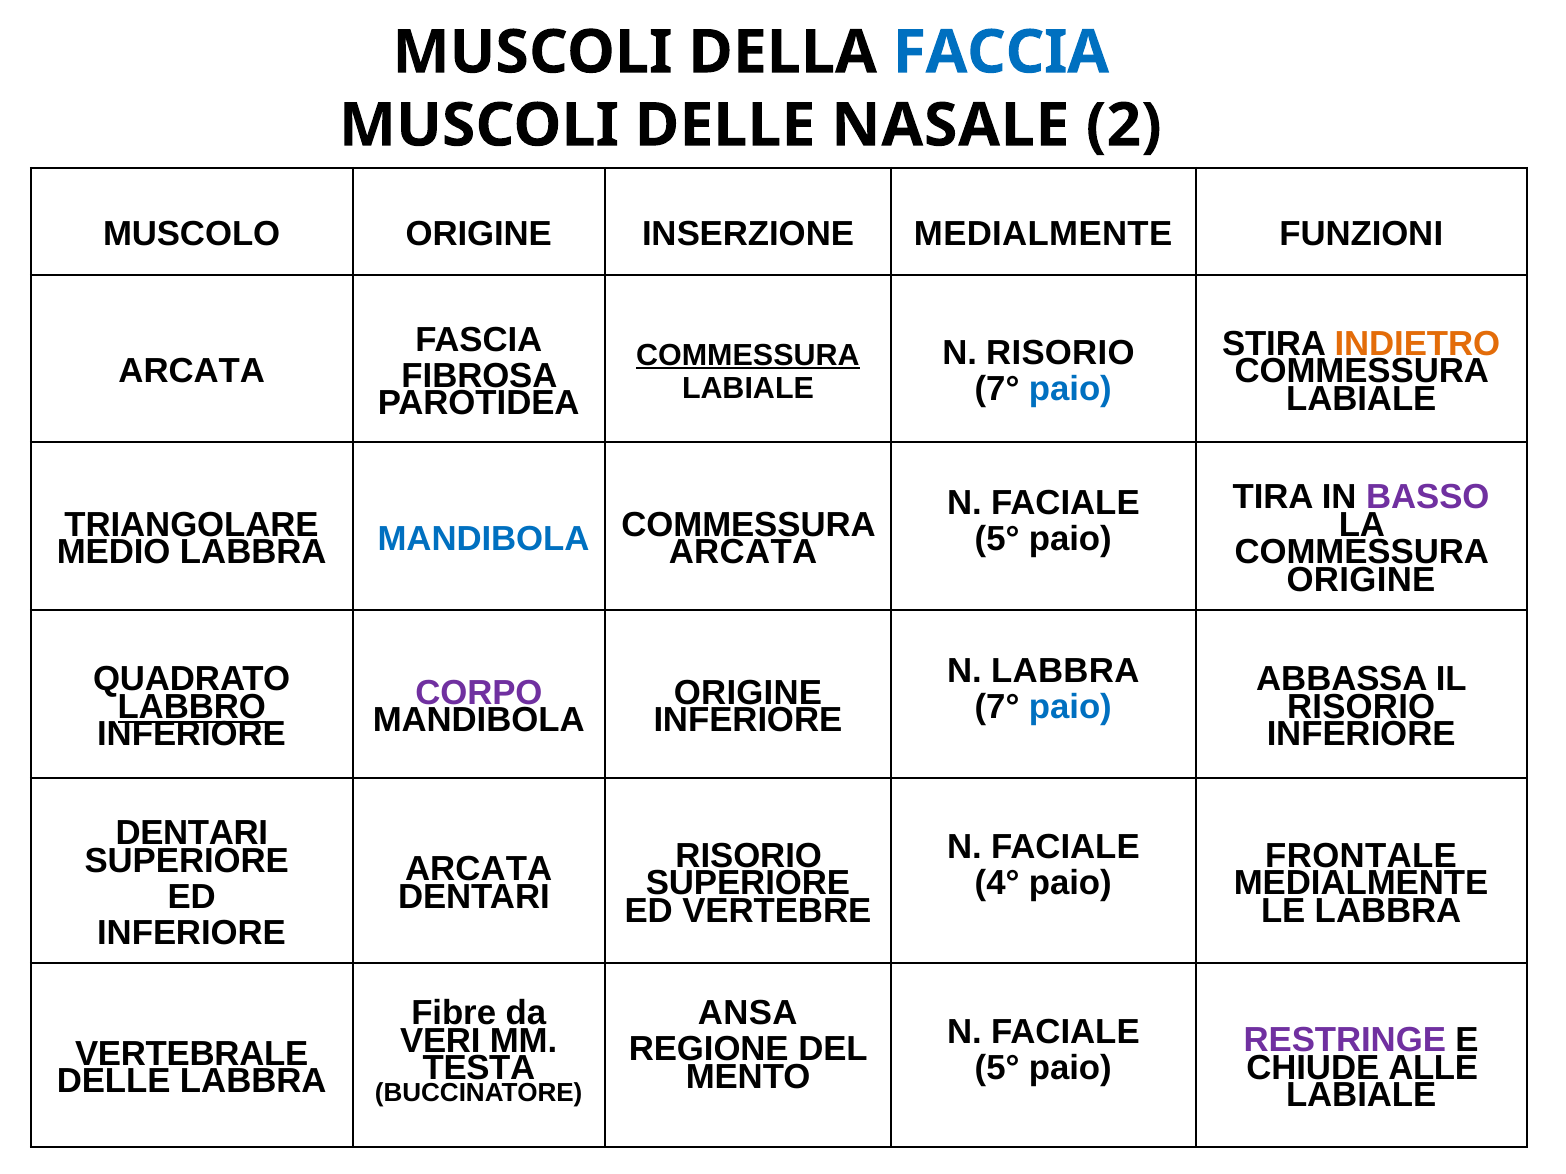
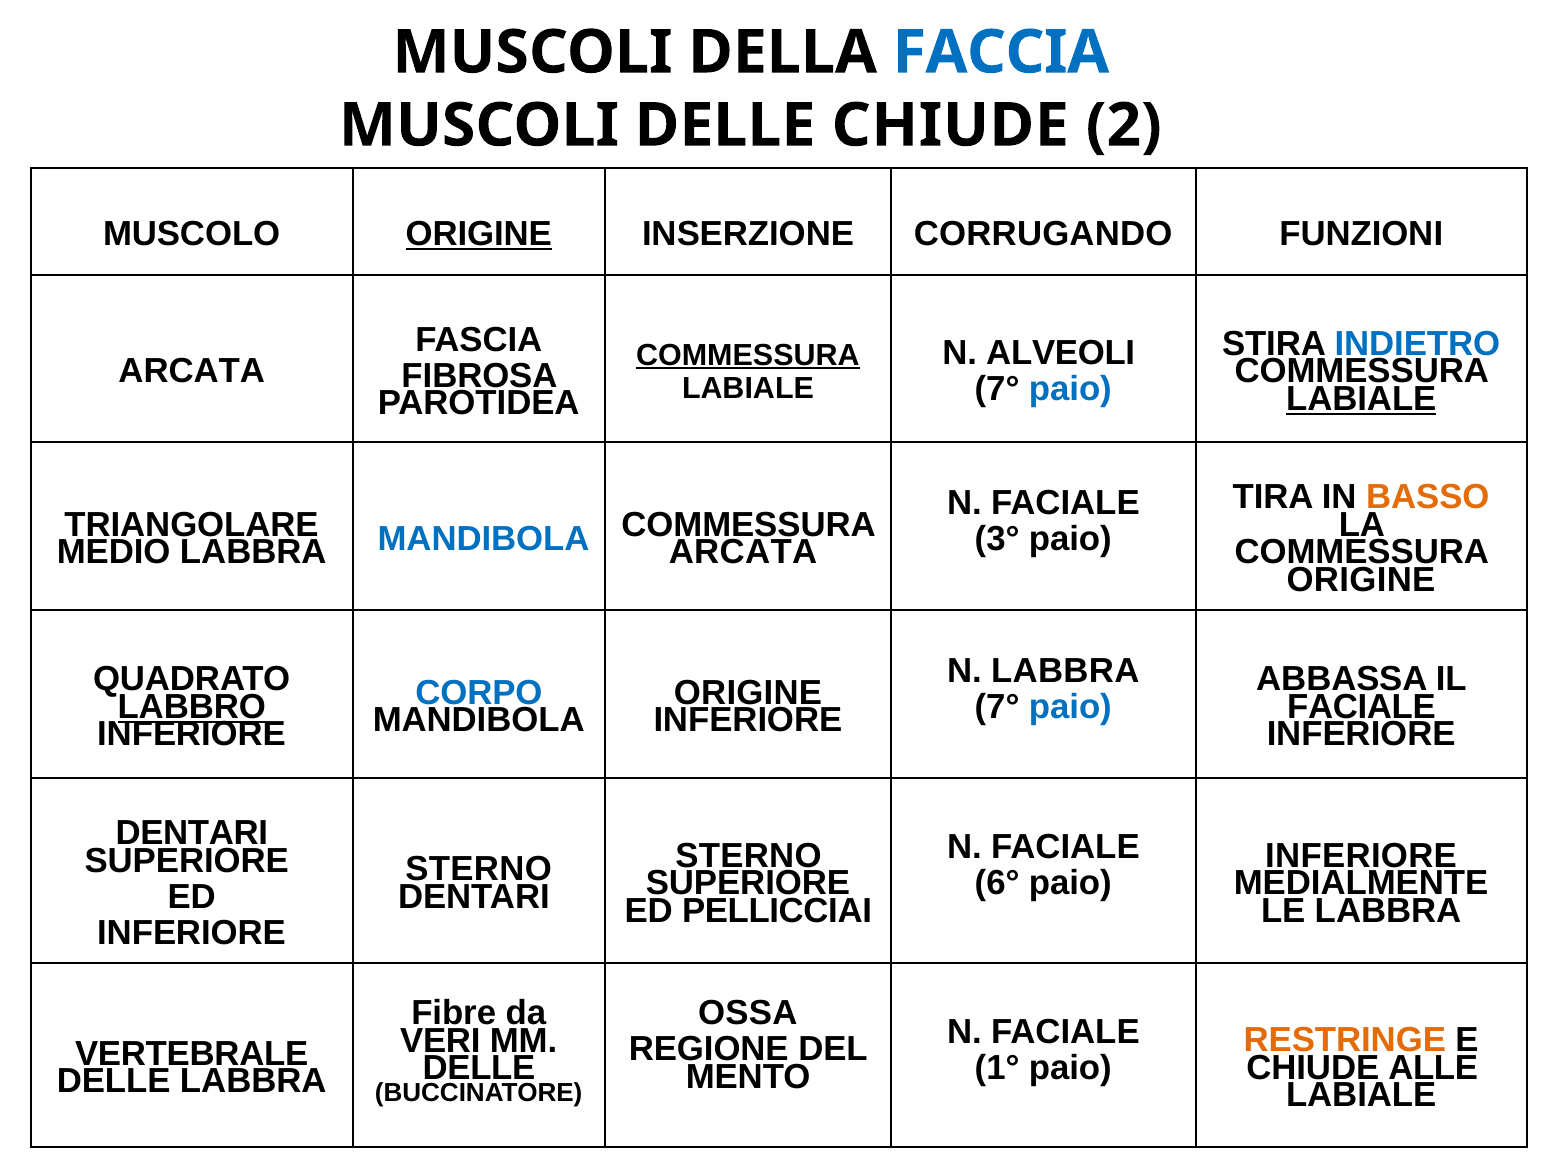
DELLE NASALE: NASALE -> CHIUDE
ORIGINE at (479, 234) underline: none -> present
INSERZIONE MEDIALMENTE: MEDIALMENTE -> CORRUGANDO
INDIETRO colour: orange -> blue
N RISORIO: RISORIO -> ALVEOLI
LABIALE at (1361, 399) underline: none -> present
BASSO colour: purple -> orange
5° at (997, 539): 5° -> 3°
CORPO colour: purple -> blue
RISORIO at (1361, 707): RISORIO -> FACIALE
RISORIO at (749, 856): RISORIO -> STERNO
FRONTALE at (1361, 856): FRONTALE -> INFERIORE
ARCATA at (479, 870): ARCATA -> STERNO
4°: 4° -> 6°
VERTEBRE: VERTEBRE -> PELLICCIAI
ANSA: ANSA -> OSSA
RESTRINGE colour: purple -> orange
5° at (997, 1068): 5° -> 1°
TESTA at (479, 1069): TESTA -> DELLE
